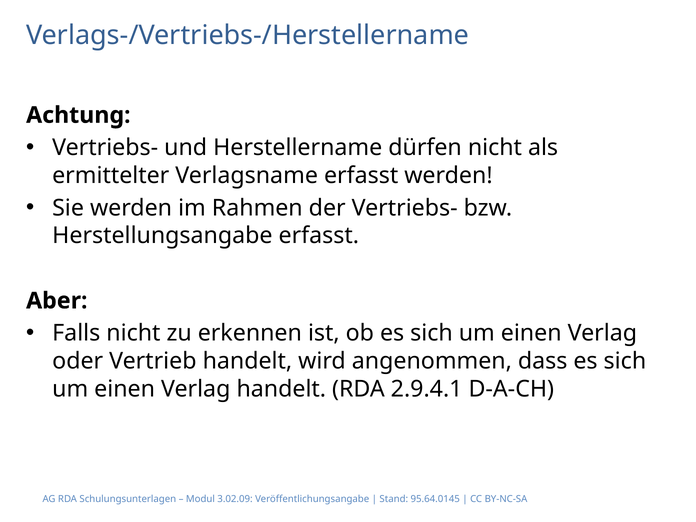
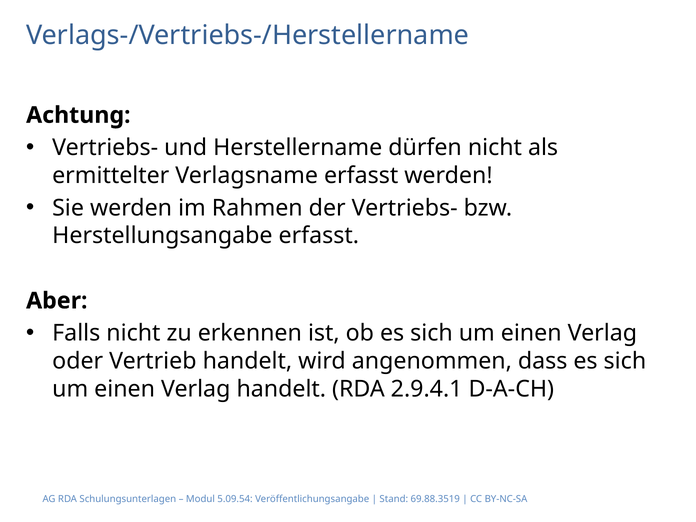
3.02.09: 3.02.09 -> 5.09.54
95.64.0145: 95.64.0145 -> 69.88.3519
